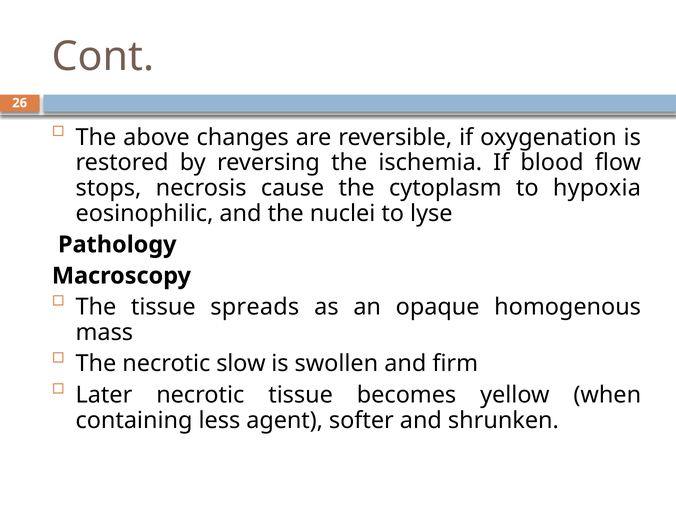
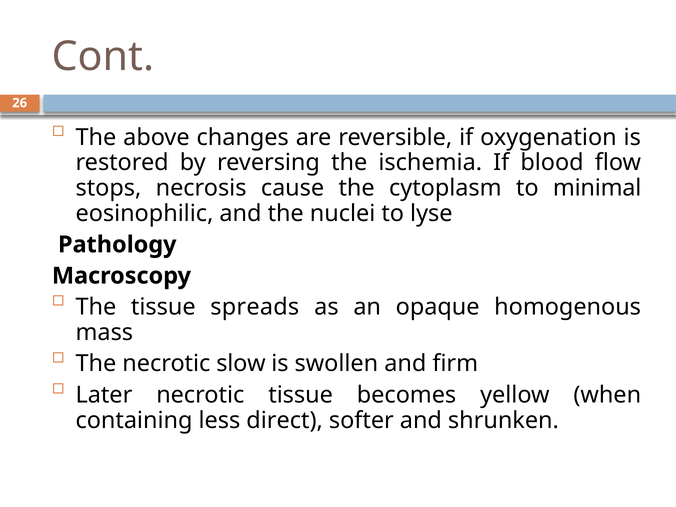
hypoxia: hypoxia -> minimal
agent: agent -> direct
